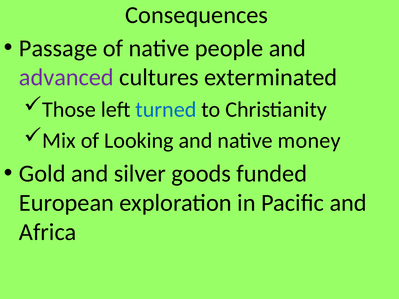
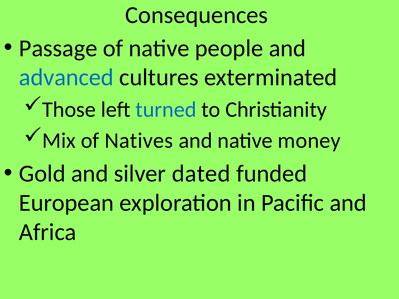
advanced colour: purple -> blue
Looking: Looking -> Natives
goods: goods -> dated
